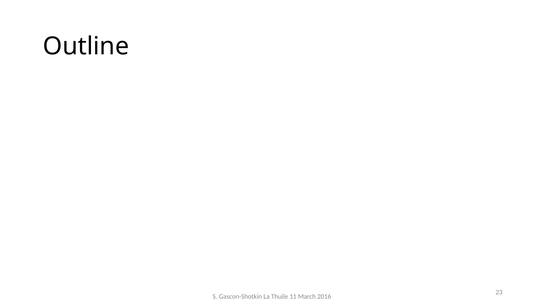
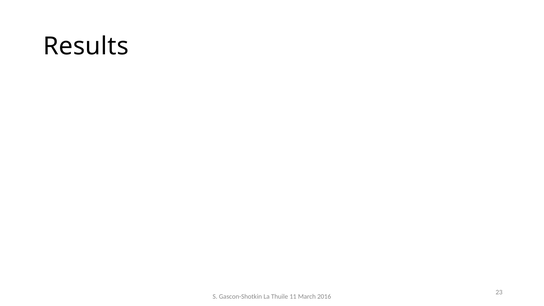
Outline: Outline -> Results
